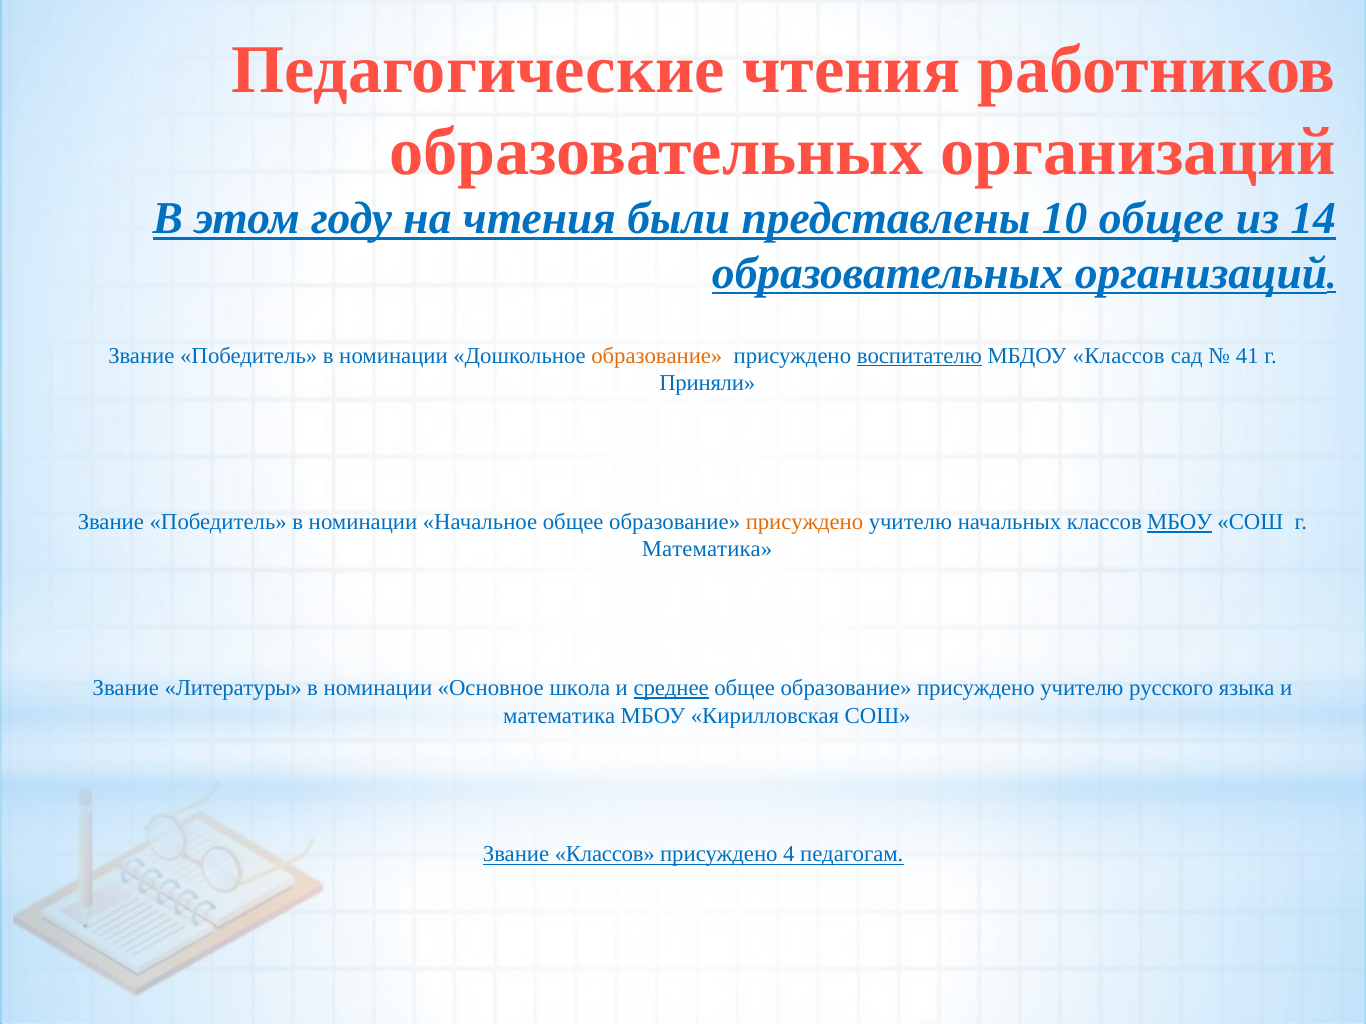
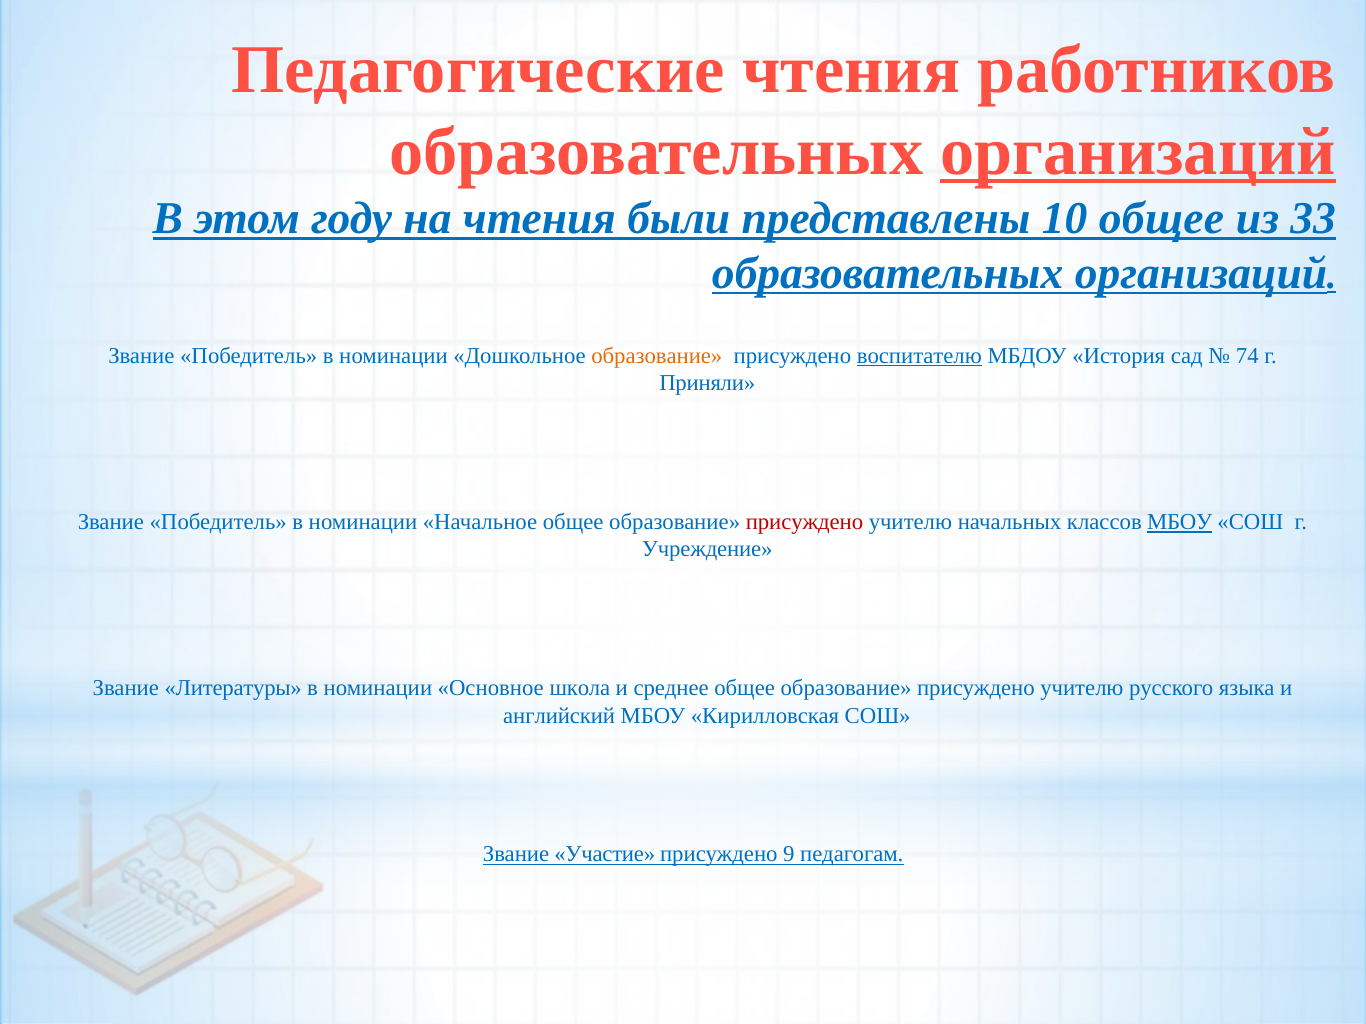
организаций at (1138, 152) underline: none -> present
14: 14 -> 33
МБДОУ Классов: Классов -> История
41: 41 -> 74
присуждено at (805, 522) colour: orange -> red
Математика at (707, 550): Математика -> Учреждение
среднее underline: present -> none
математика at (559, 716): математика -> английский
Звание Классов: Классов -> Участие
4: 4 -> 9
